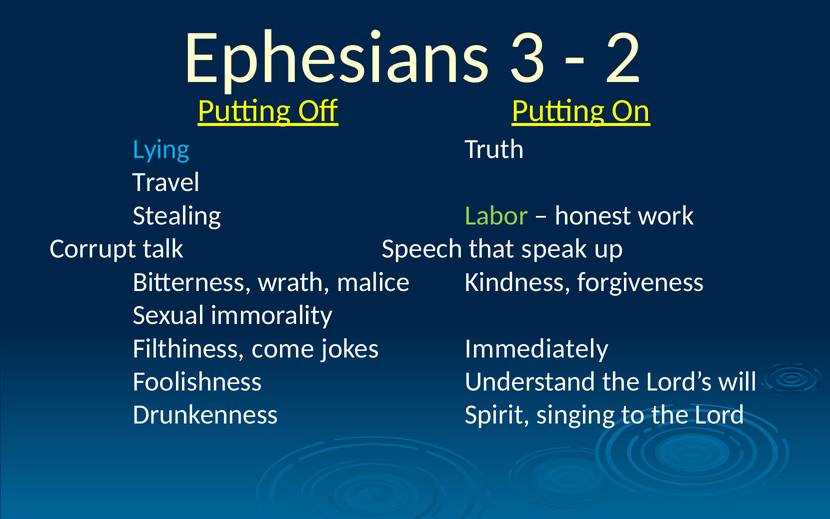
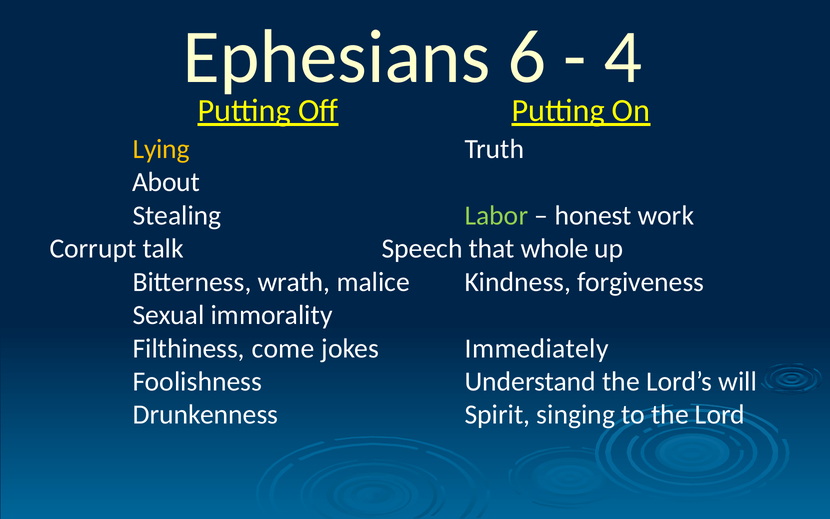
3: 3 -> 6
2: 2 -> 4
Lying colour: light blue -> yellow
Travel: Travel -> About
speak: speak -> whole
